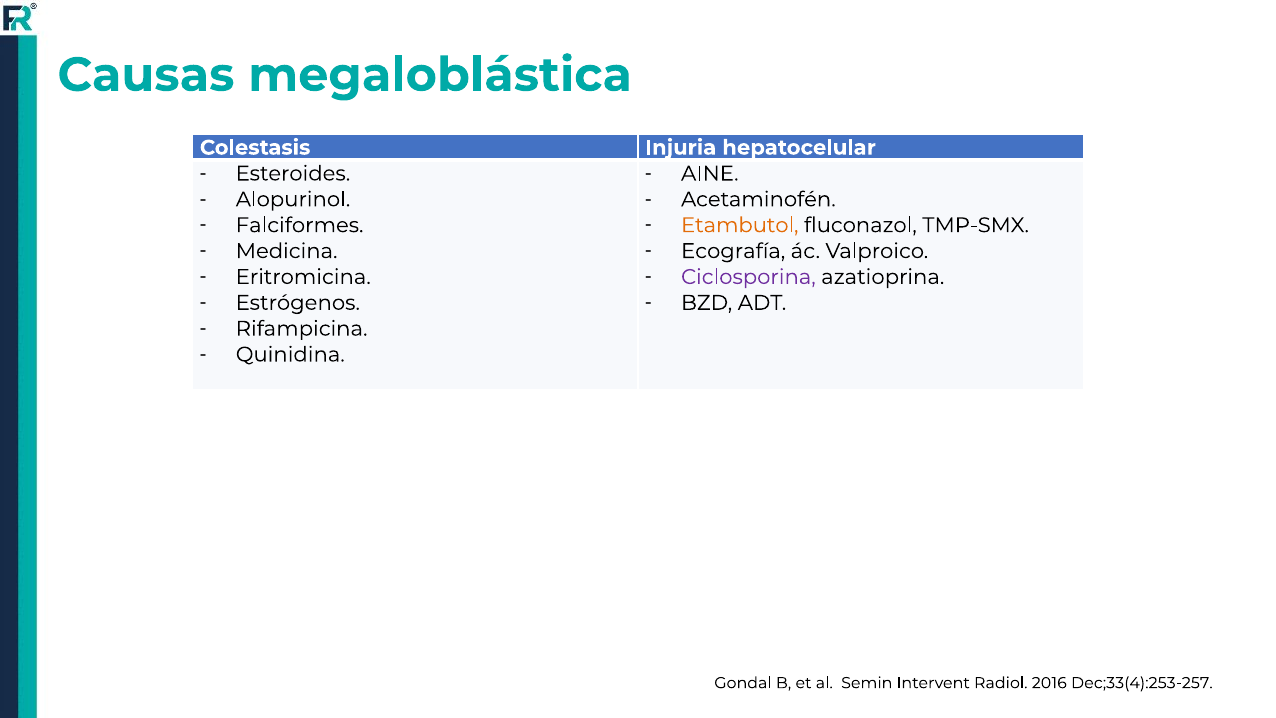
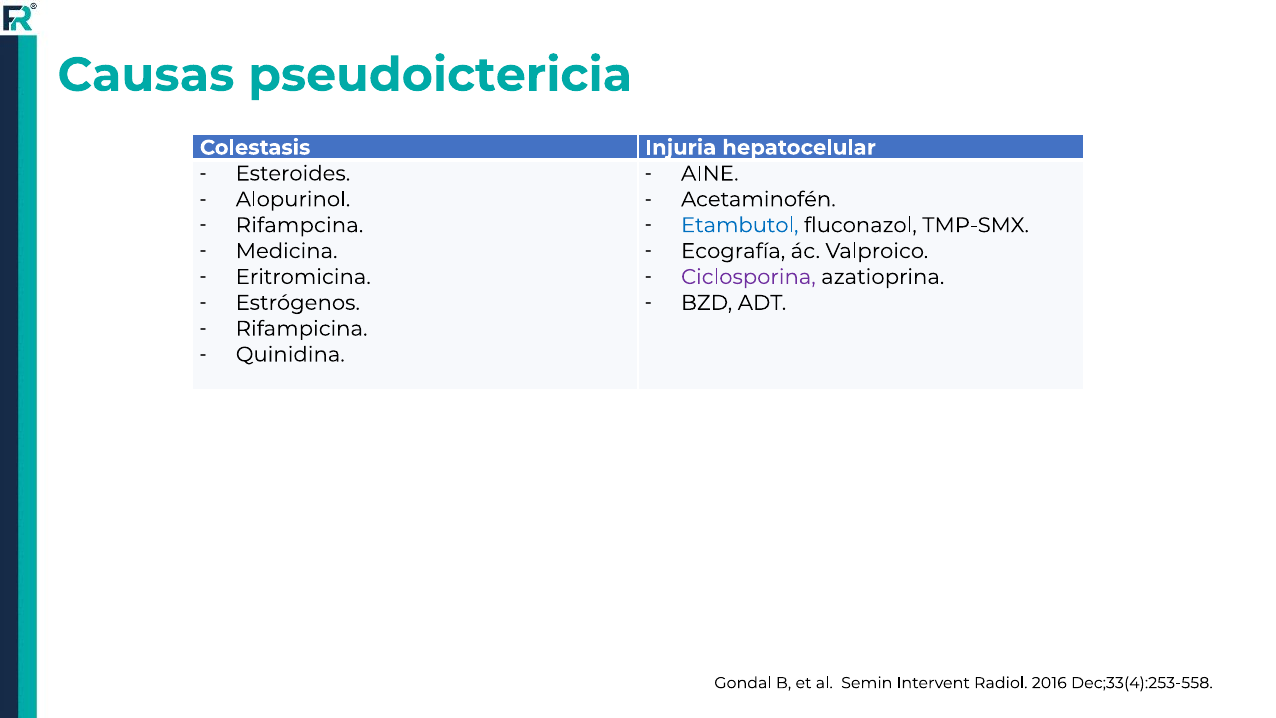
megaloblástica: megaloblástica -> pseudoictericia
Falciformes: Falciformes -> Rifampcina
Etambutol colour: orange -> blue
Dec;33(4):253-257: Dec;33(4):253-257 -> Dec;33(4):253-558
